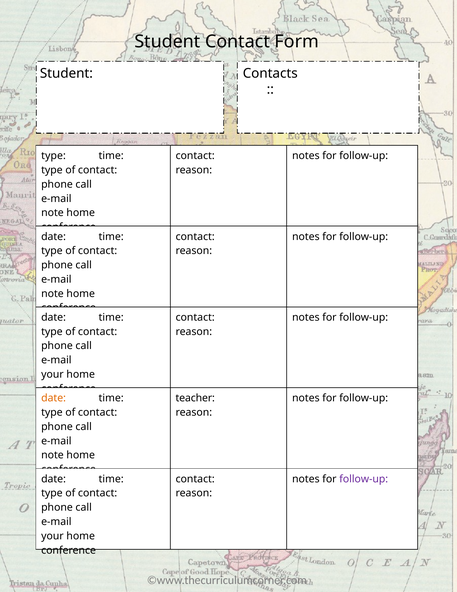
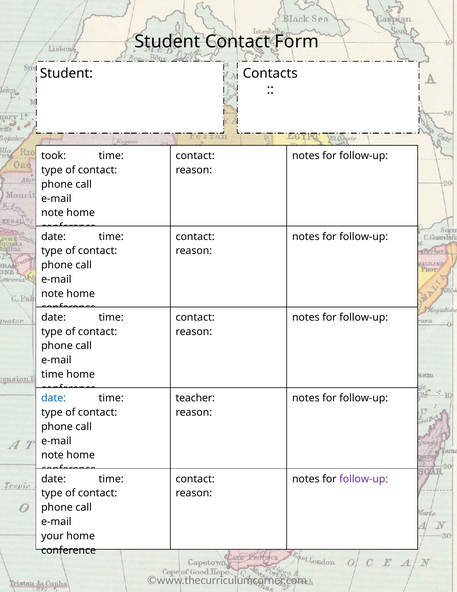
type at (54, 156): type -> took
your at (52, 374): your -> time
date at (54, 398) colour: orange -> blue
